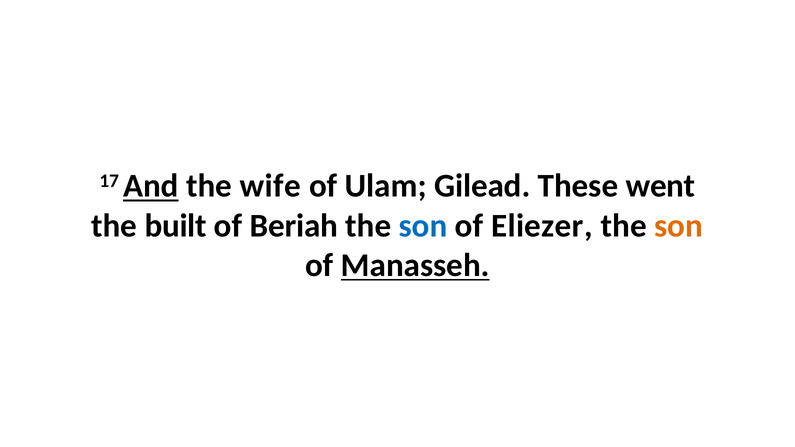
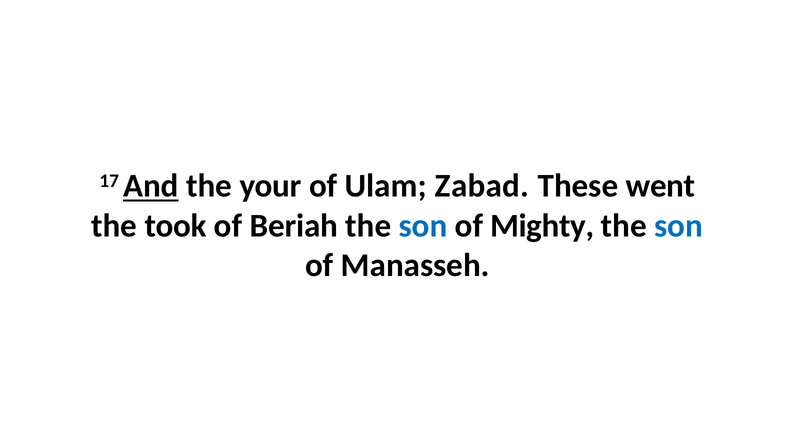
wife: wife -> your
Gilead: Gilead -> Zabad
built: built -> took
Eliezer: Eliezer -> Mighty
son at (679, 226) colour: orange -> blue
Manasseh underline: present -> none
